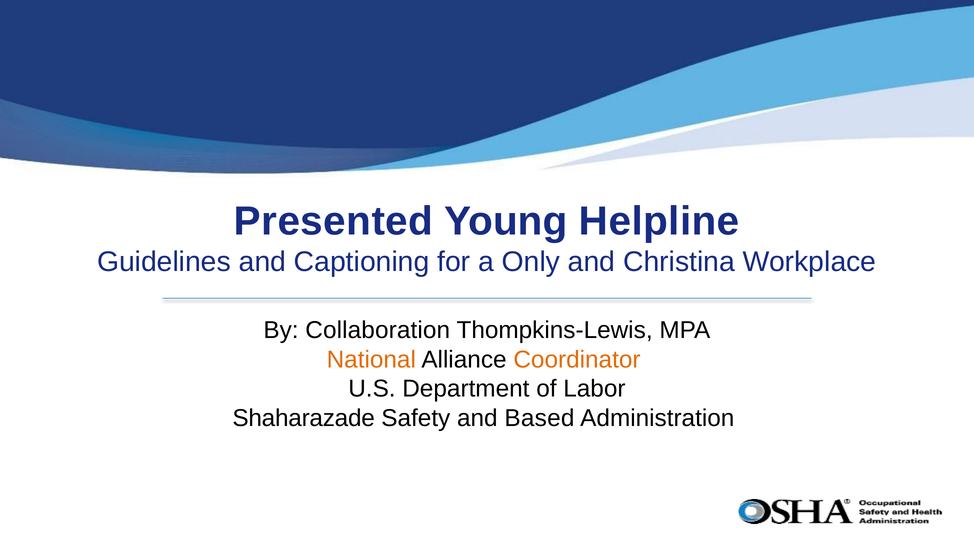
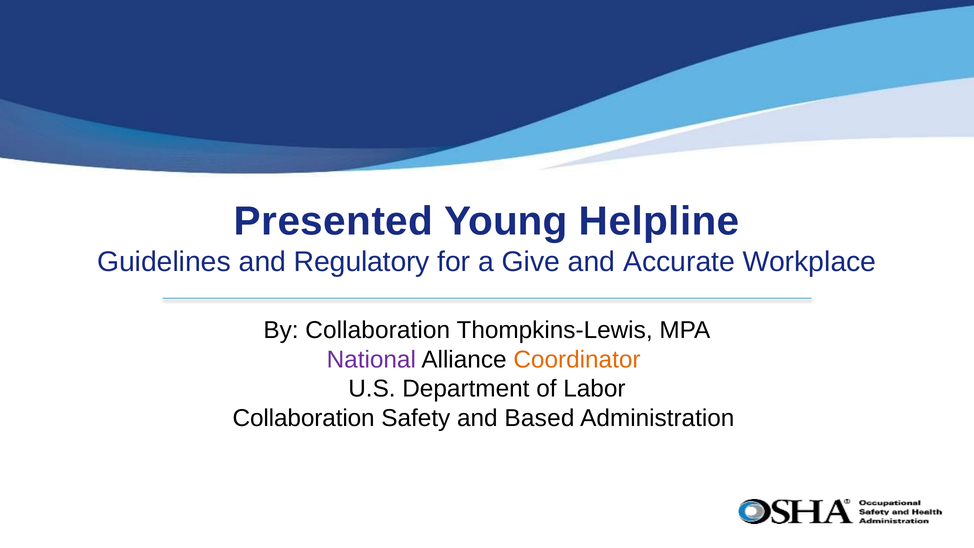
Captioning: Captioning -> Regulatory
Only: Only -> Give
Christina: Christina -> Accurate
National colour: orange -> purple
Shaharazade at (304, 418): Shaharazade -> Collaboration
